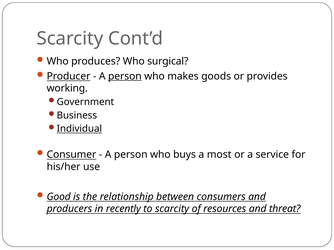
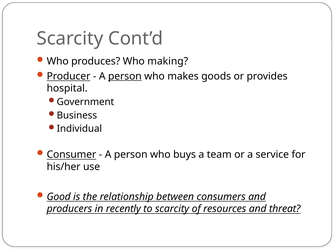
surgical: surgical -> making
working: working -> hospital
Individual underline: present -> none
most: most -> team
